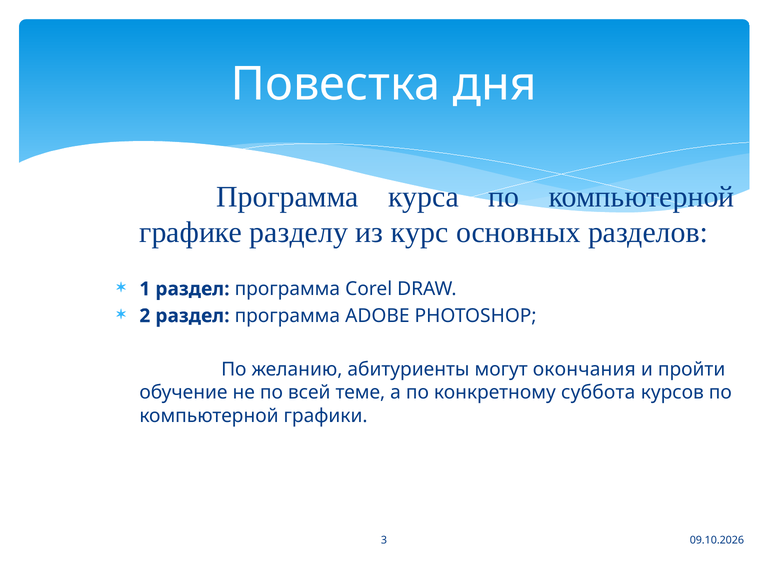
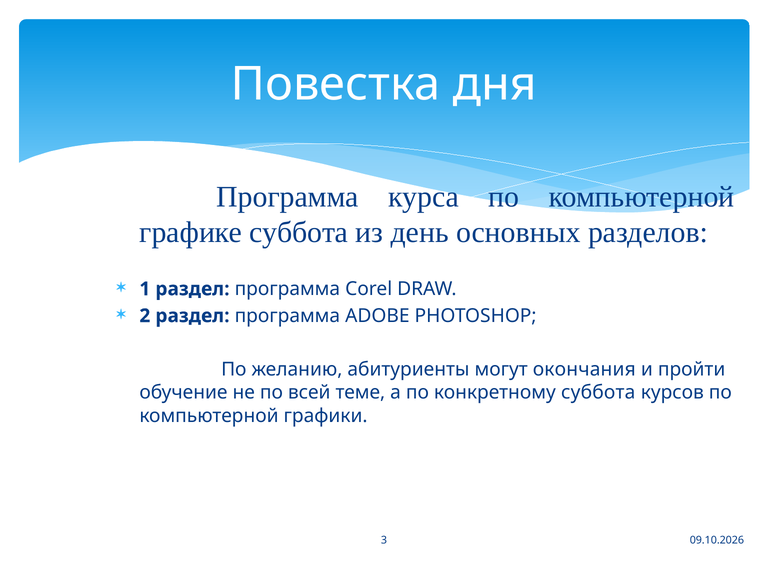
графике разделу: разделу -> суббота
курс: курс -> день
